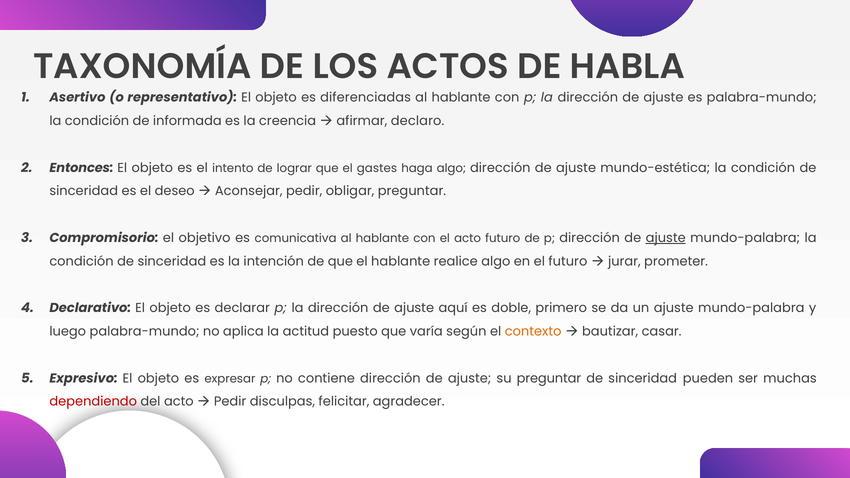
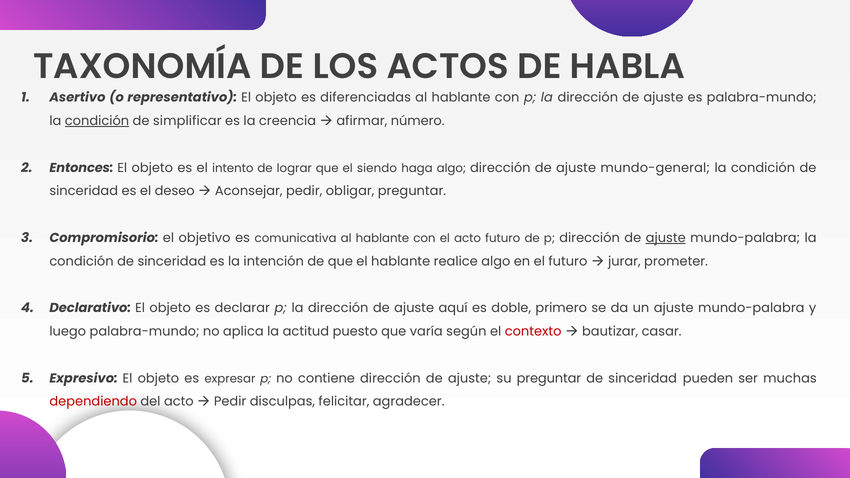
condición at (97, 121) underline: none -> present
informada: informada -> simplificar
declaro: declaro -> número
gastes: gastes -> siendo
mundo-estética: mundo-estética -> mundo-general
contexto colour: orange -> red
